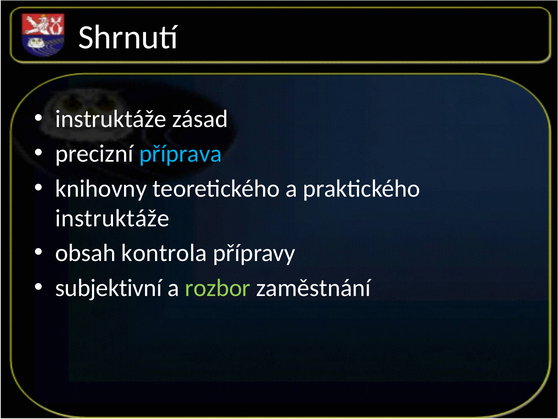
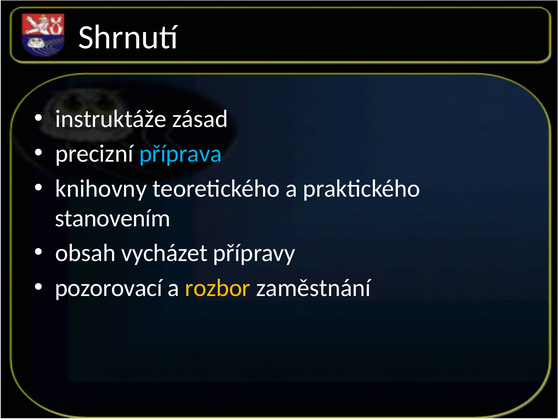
instruktáže at (112, 218): instruktáže -> stanovením
kontrola: kontrola -> vycházet
subjektivní: subjektivní -> pozorovací
rozbor colour: light green -> yellow
